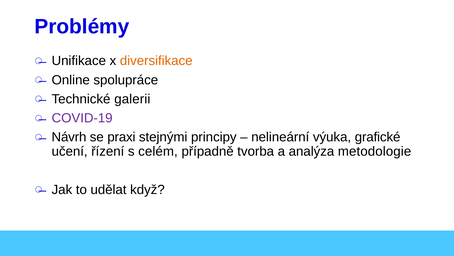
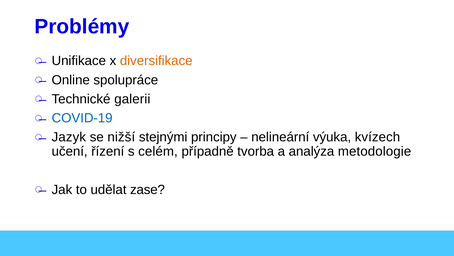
COVID-19 colour: purple -> blue
Návrh: Návrh -> Jazyk
praxi: praxi -> nižší
grafické: grafické -> kvízech
když: když -> zase
